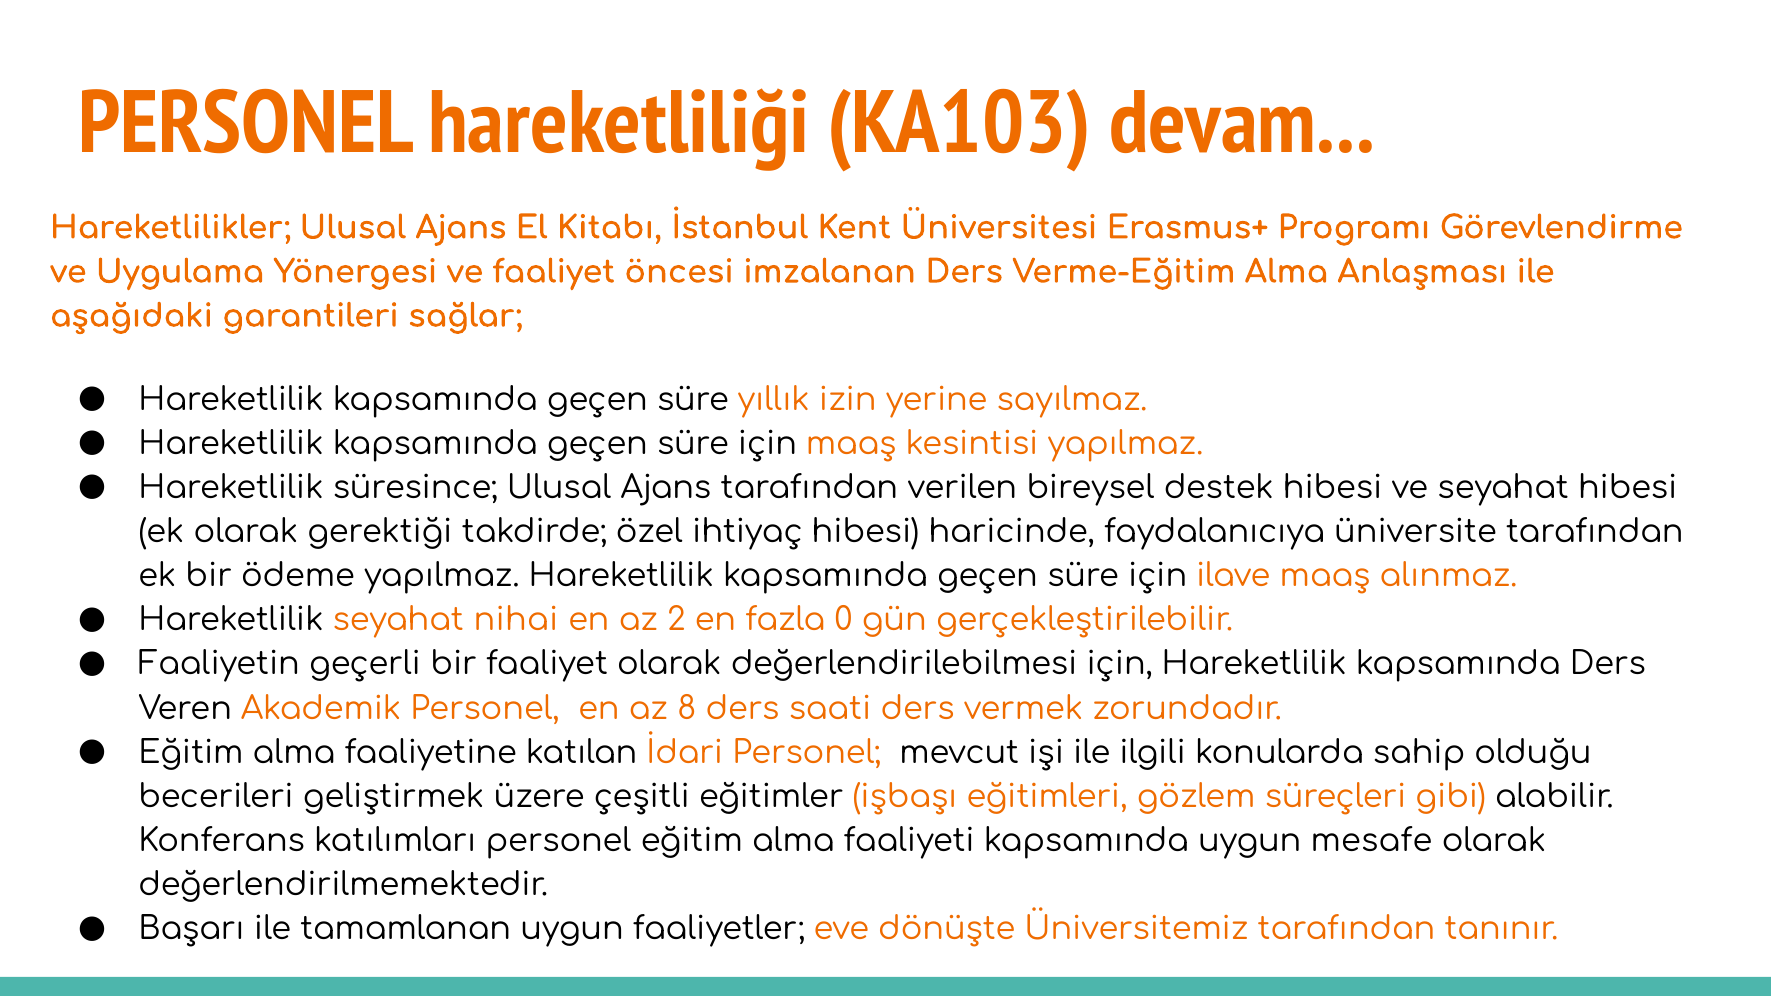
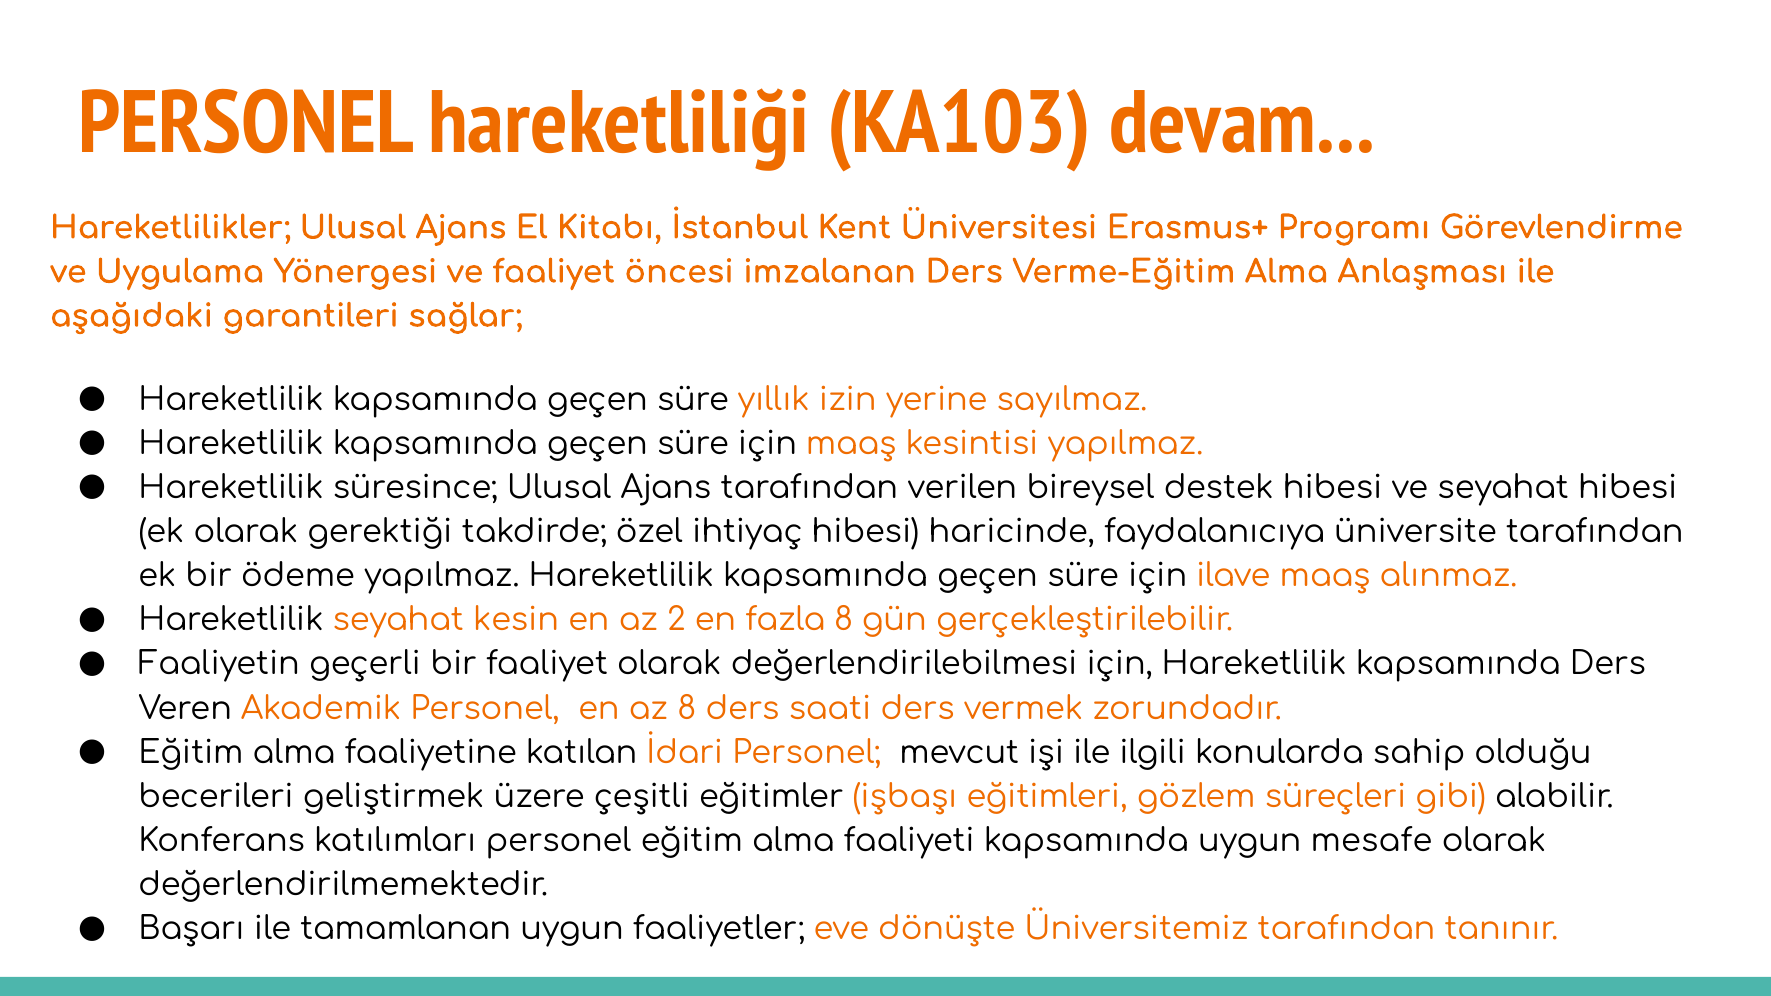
nihai: nihai -> kesin
fazla 0: 0 -> 8
